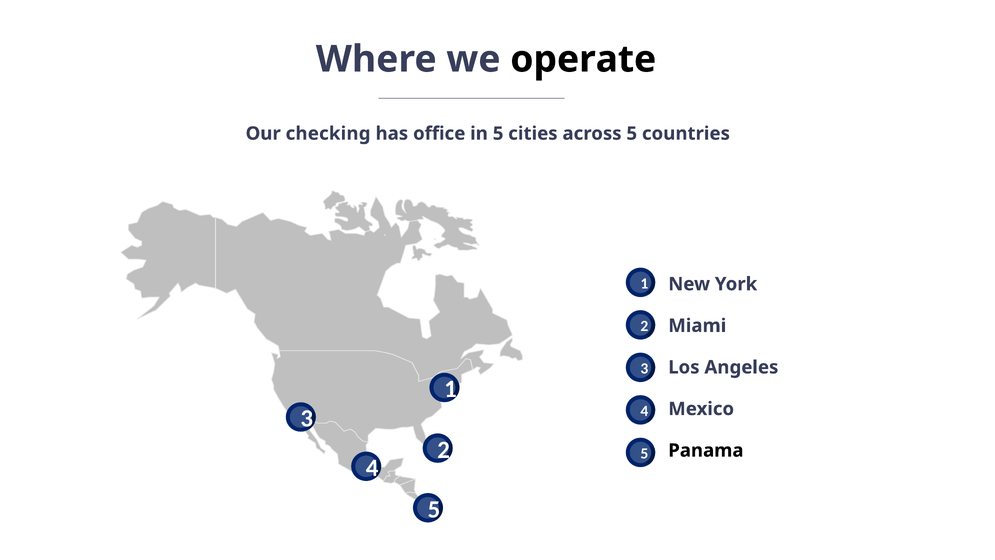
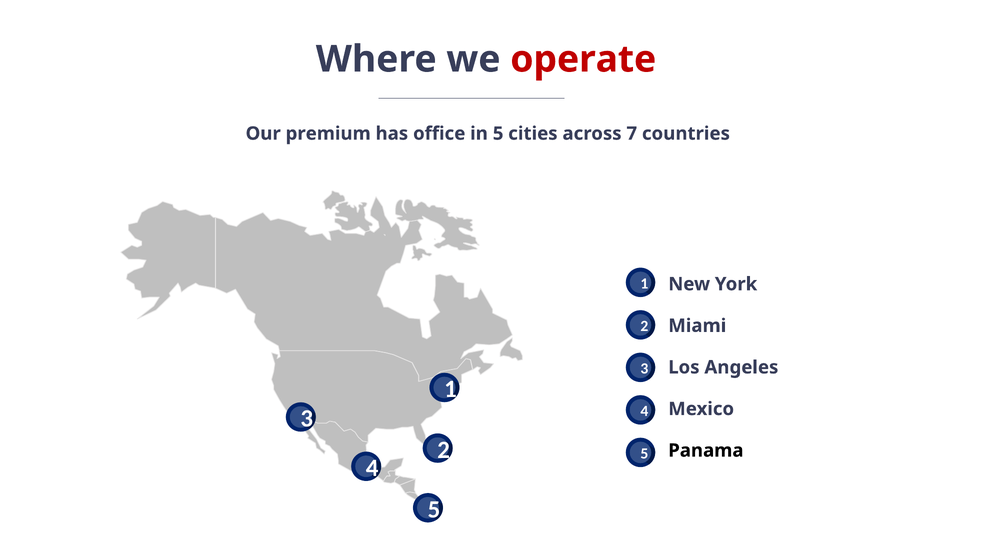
operate colour: black -> red
checking: checking -> premium
across 5: 5 -> 7
